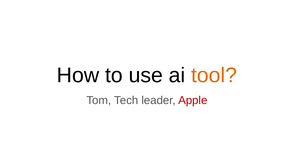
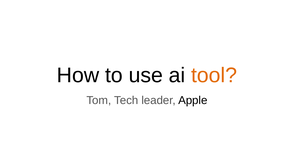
Apple colour: red -> black
